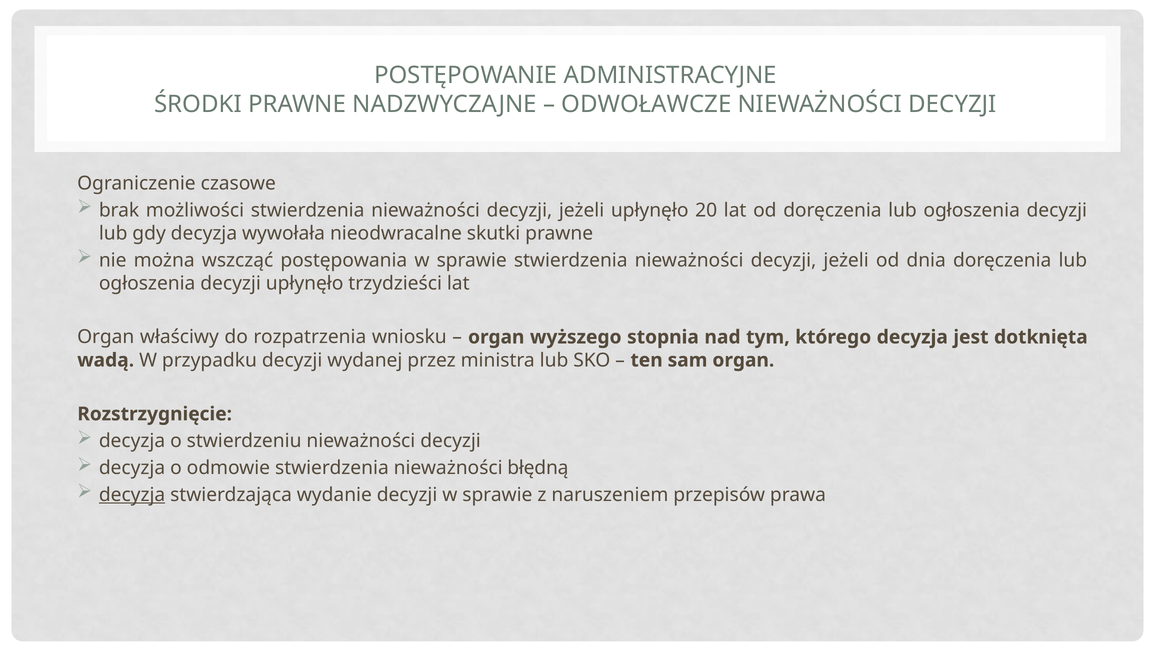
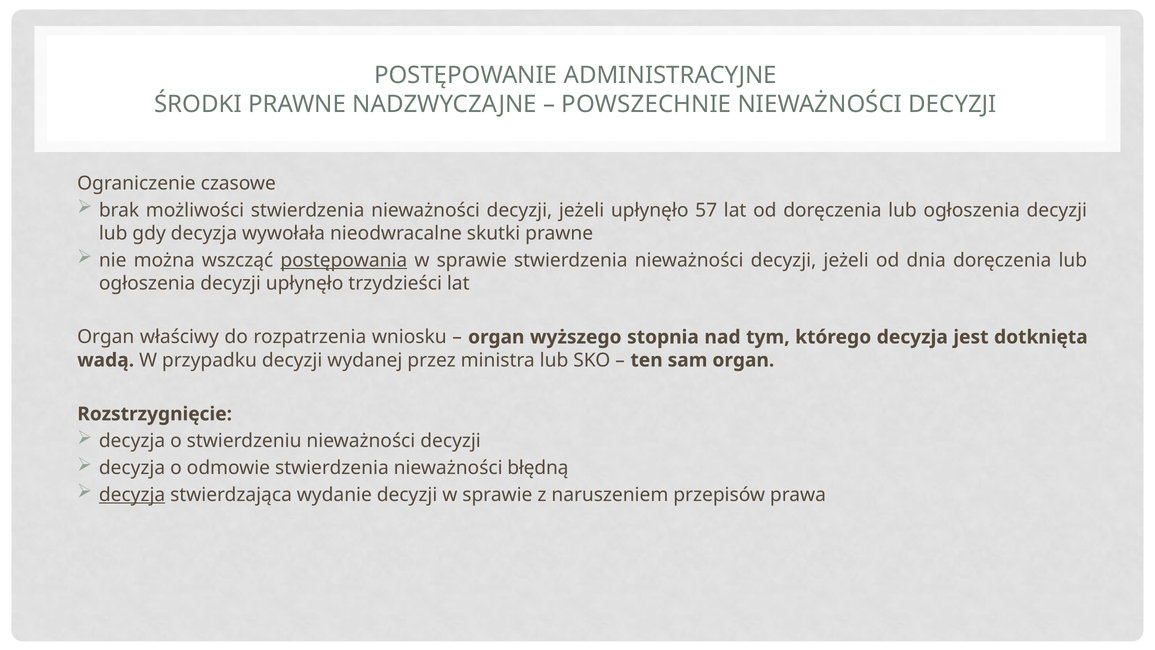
ODWOŁAWCZE: ODWOŁAWCZE -> POWSZECHNIE
20: 20 -> 57
postępowania underline: none -> present
